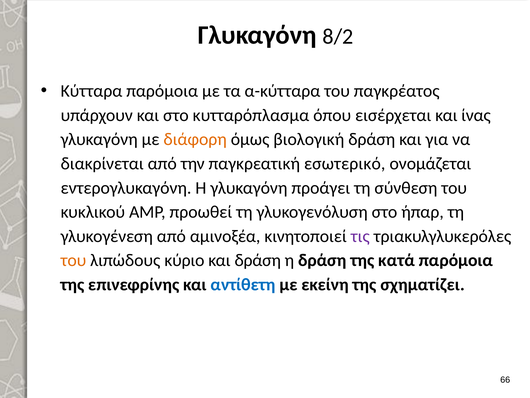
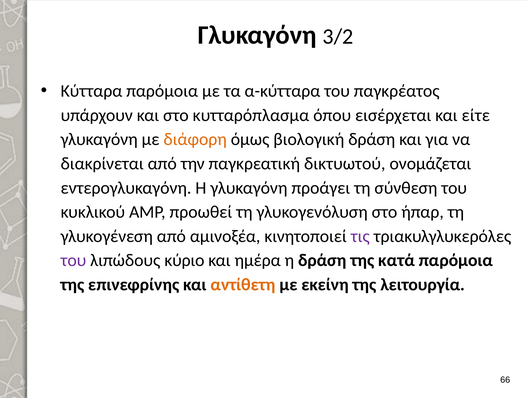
8/2: 8/2 -> 3/2
ίνας: ίνας -> είτε
εσωτερικό: εσωτερικό -> δικτυωτού
του at (73, 260) colour: orange -> purple
και δράση: δράση -> ημέρα
αντίθετη colour: blue -> orange
σχηματίζει: σχηματίζει -> λειτουργία
